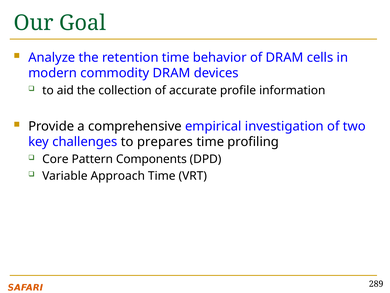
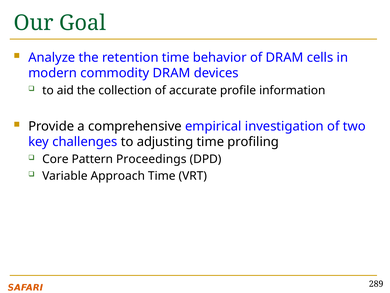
prepares: prepares -> adjusting
Components: Components -> Proceedings
